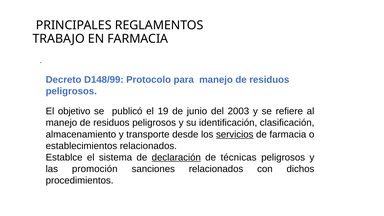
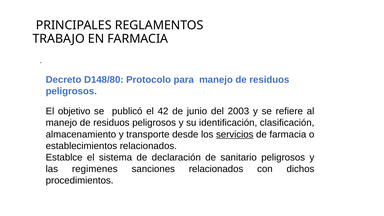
D148/99: D148/99 -> D148/80
19: 19 -> 42
declaración underline: present -> none
técnicas: técnicas -> sanitario
promoción: promoción -> regimenes
